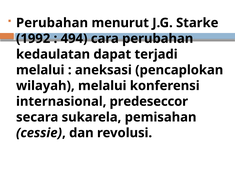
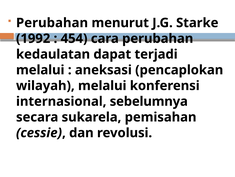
494: 494 -> 454
predeseccor: predeseccor -> sebelumnya
